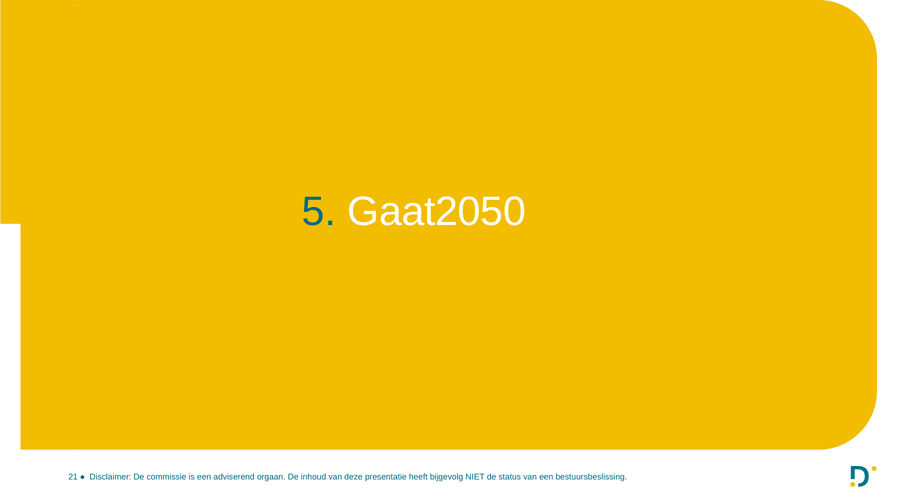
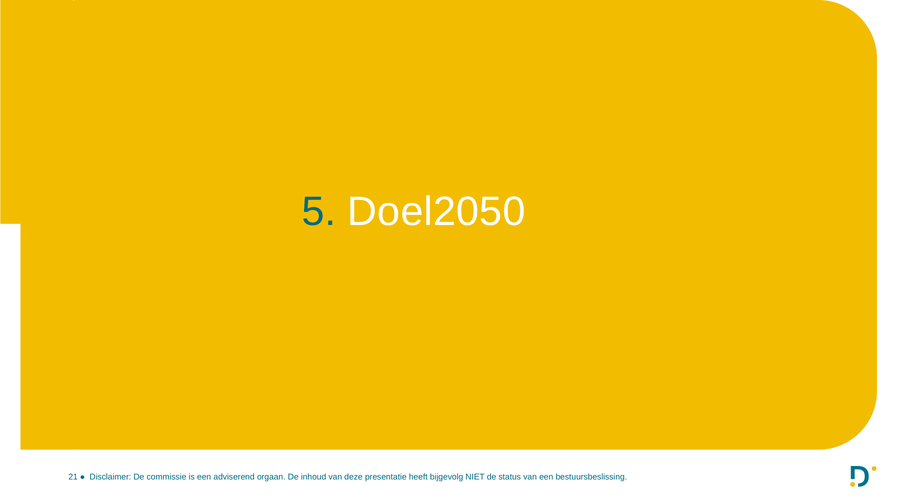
Gaat2050: Gaat2050 -> Doel2050
